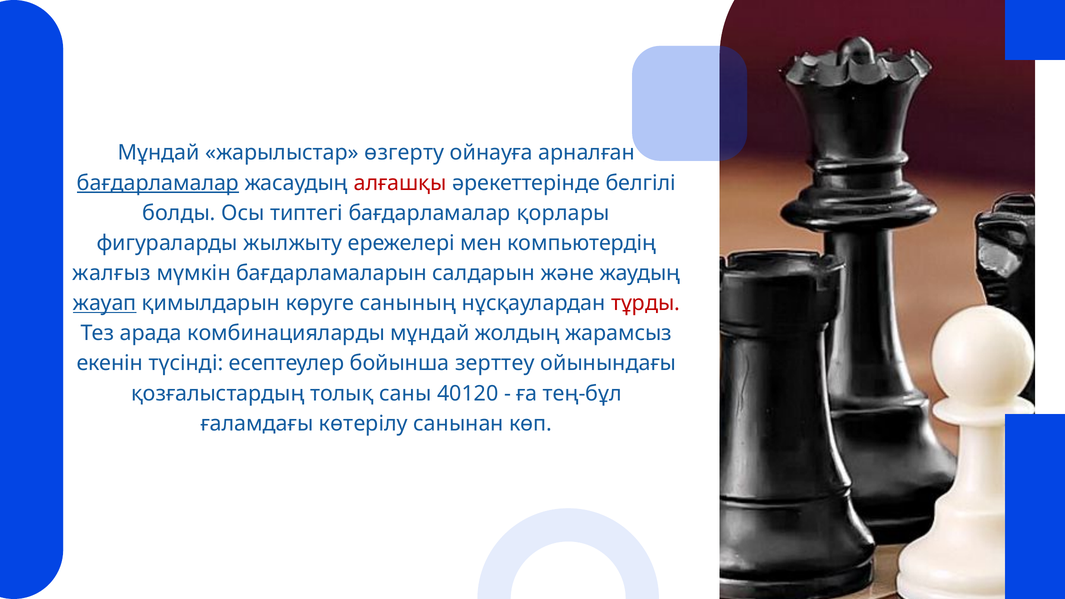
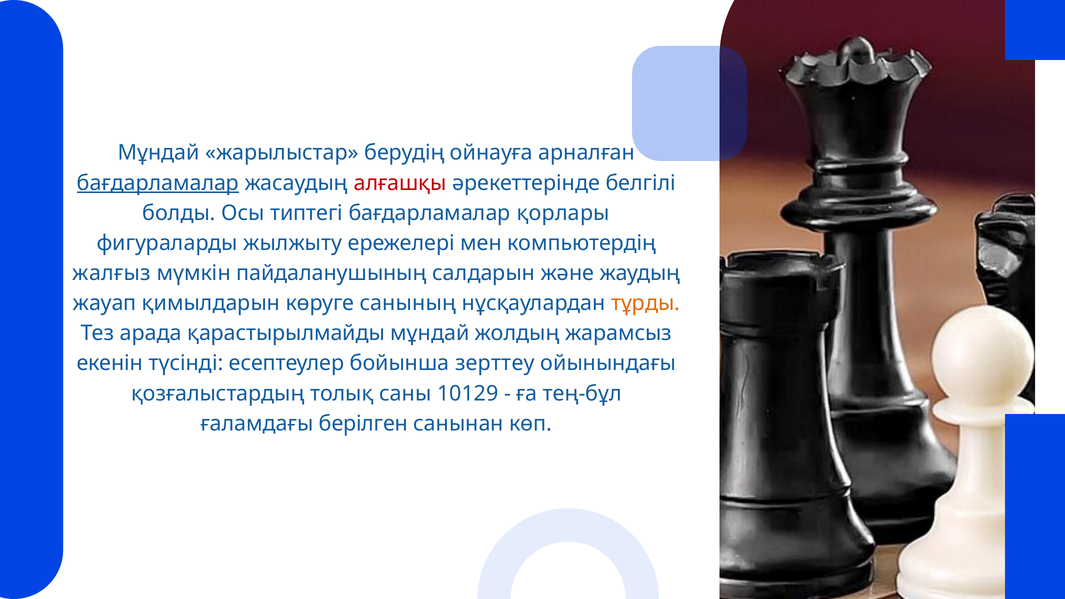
өзгерту: өзгерту -> берудің
бағдарламаларын: бағдарламаларын -> пайдаланушының
жауап underline: present -> none
тұрды colour: red -> orange
комбинацияларды: комбинацияларды -> қарастырылмайды
40120: 40120 -> 10129
көтерілу: көтерілу -> берілген
